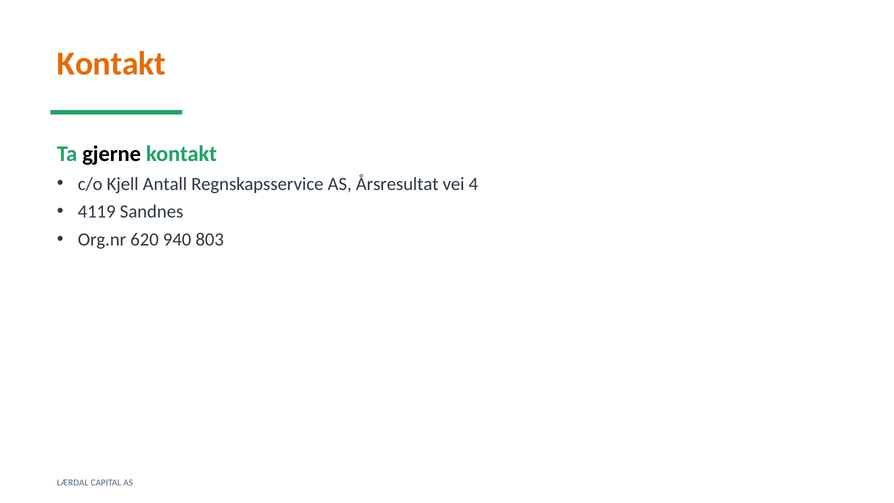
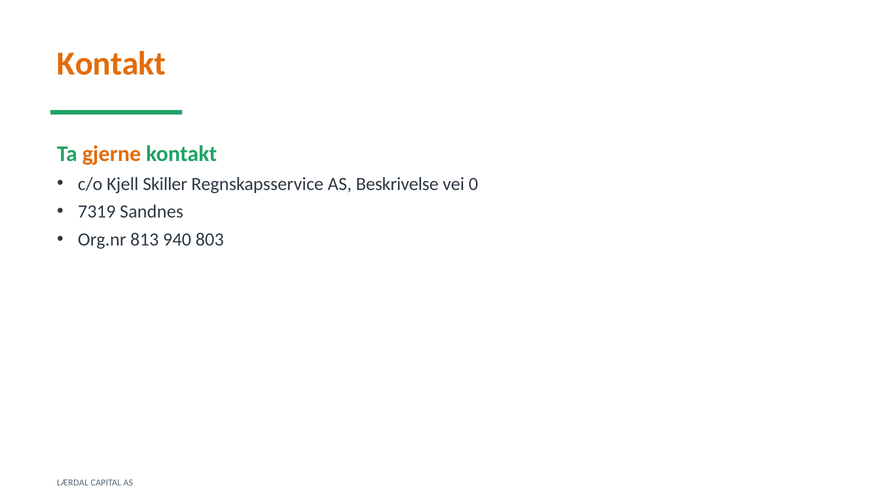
gjerne colour: black -> orange
Antall: Antall -> Skiller
Årsresultat: Årsresultat -> Beskrivelse
4: 4 -> 0
4119: 4119 -> 7319
620: 620 -> 813
